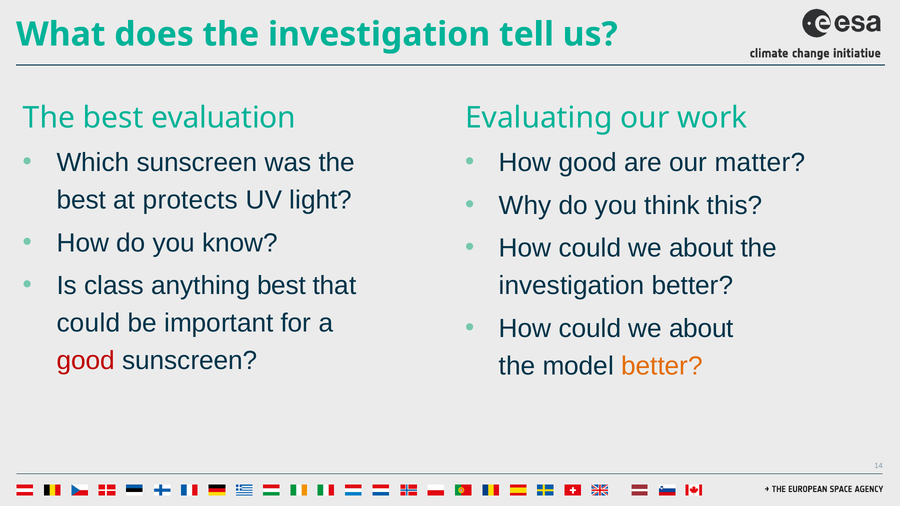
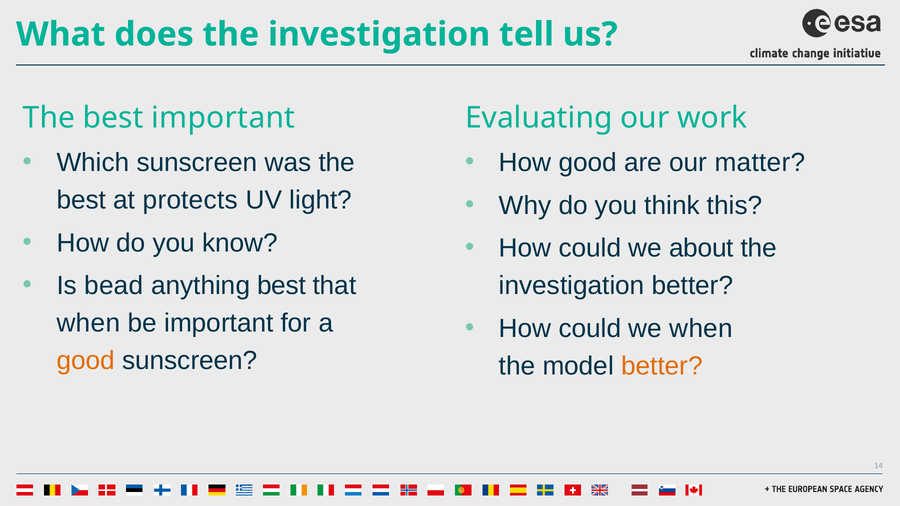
best evaluation: evaluation -> important
class: class -> bead
could at (89, 323): could -> when
about at (701, 329): about -> when
good at (86, 361) colour: red -> orange
